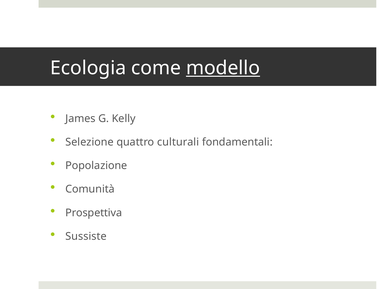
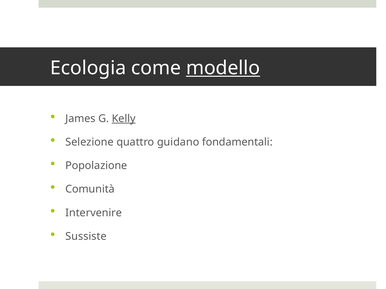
Kelly underline: none -> present
culturali: culturali -> guidano
Prospettiva: Prospettiva -> Intervenire
